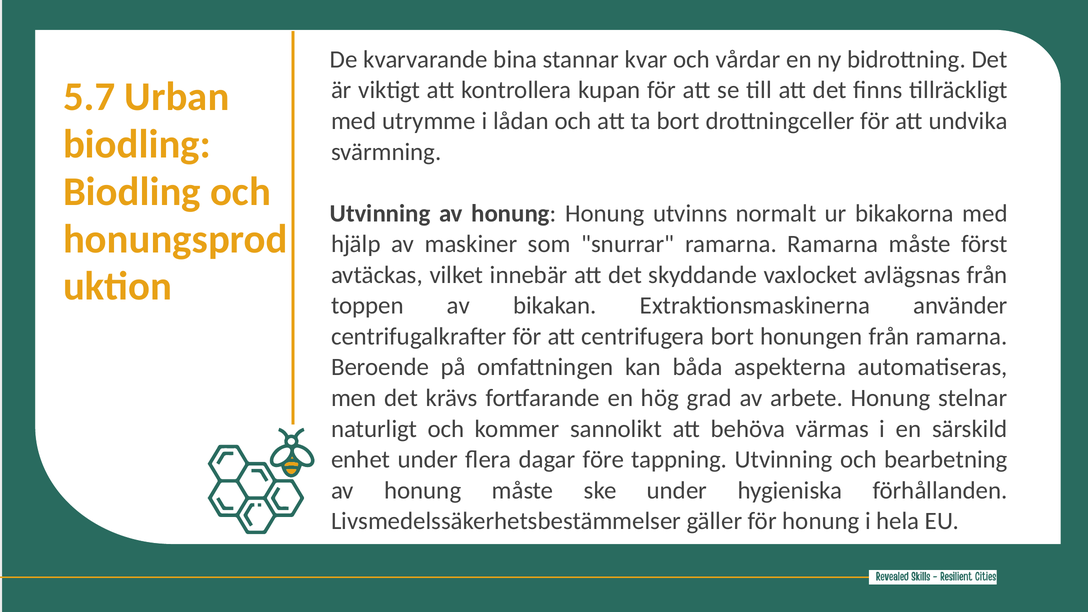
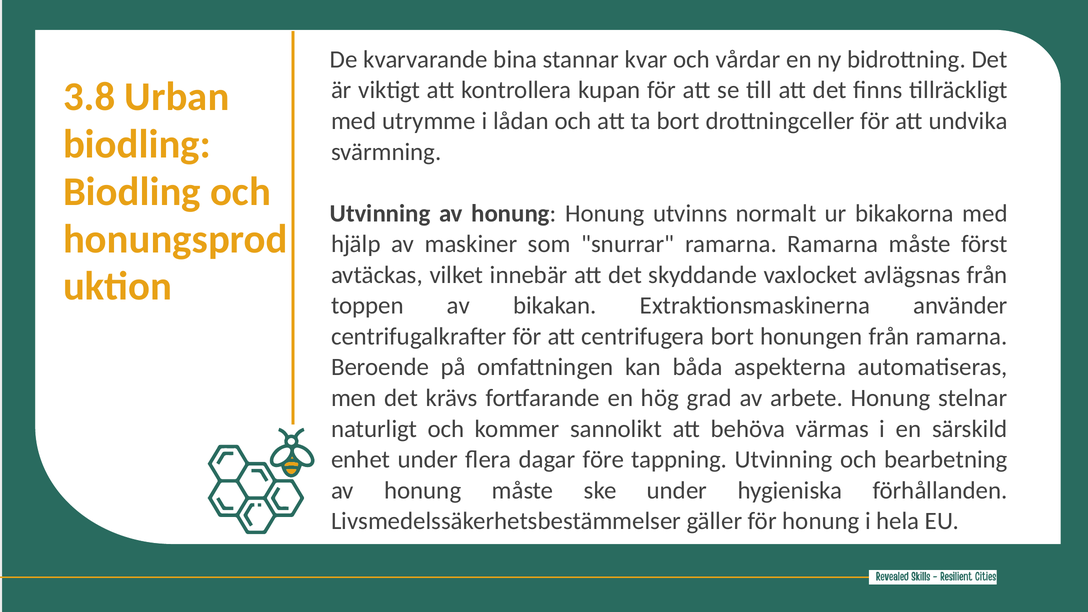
5.7: 5.7 -> 3.8
